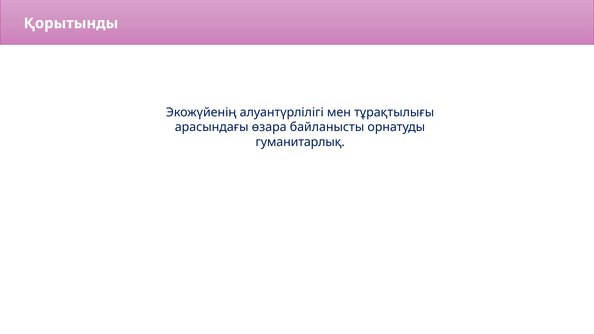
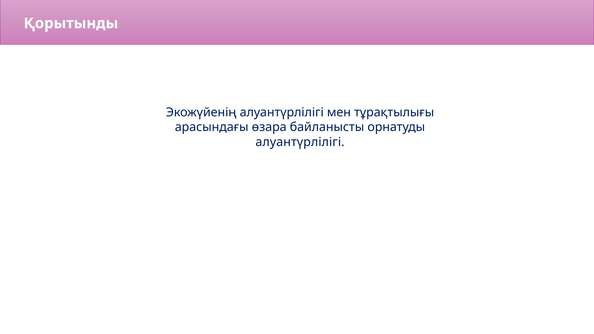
гуманитарлық at (300, 142): гуманитарлық -> алуантүрлілігі
